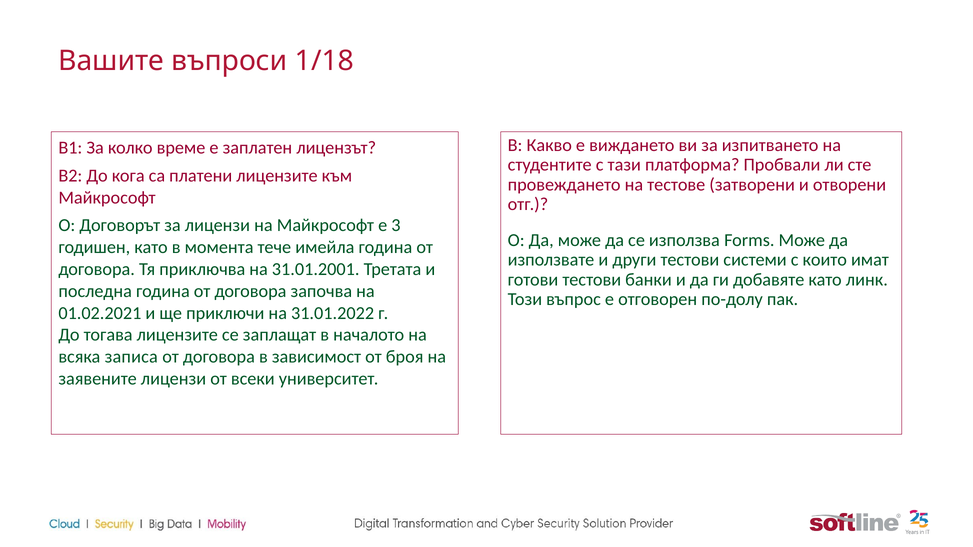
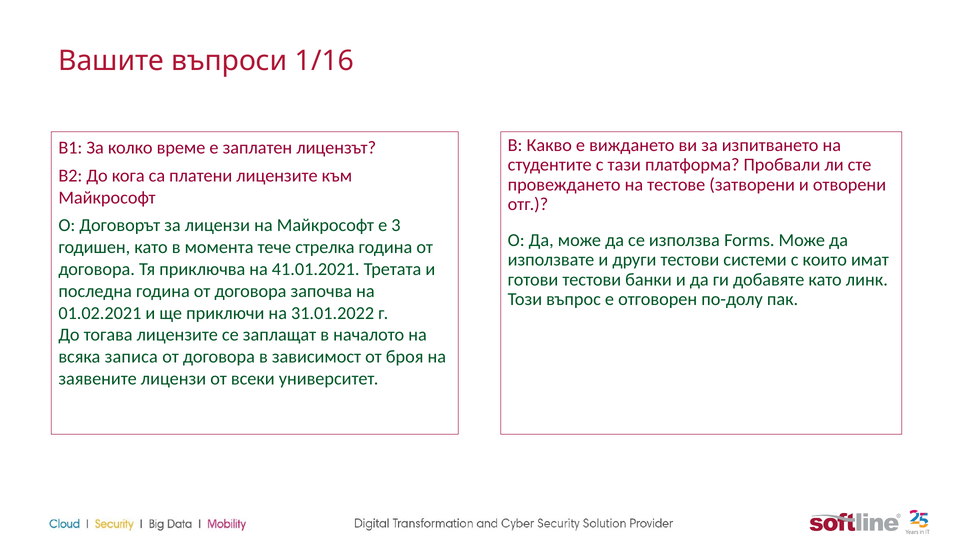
1/18: 1/18 -> 1/16
имейла: имейла -> стрелка
31.01.2001: 31.01.2001 -> 41.01.2021
